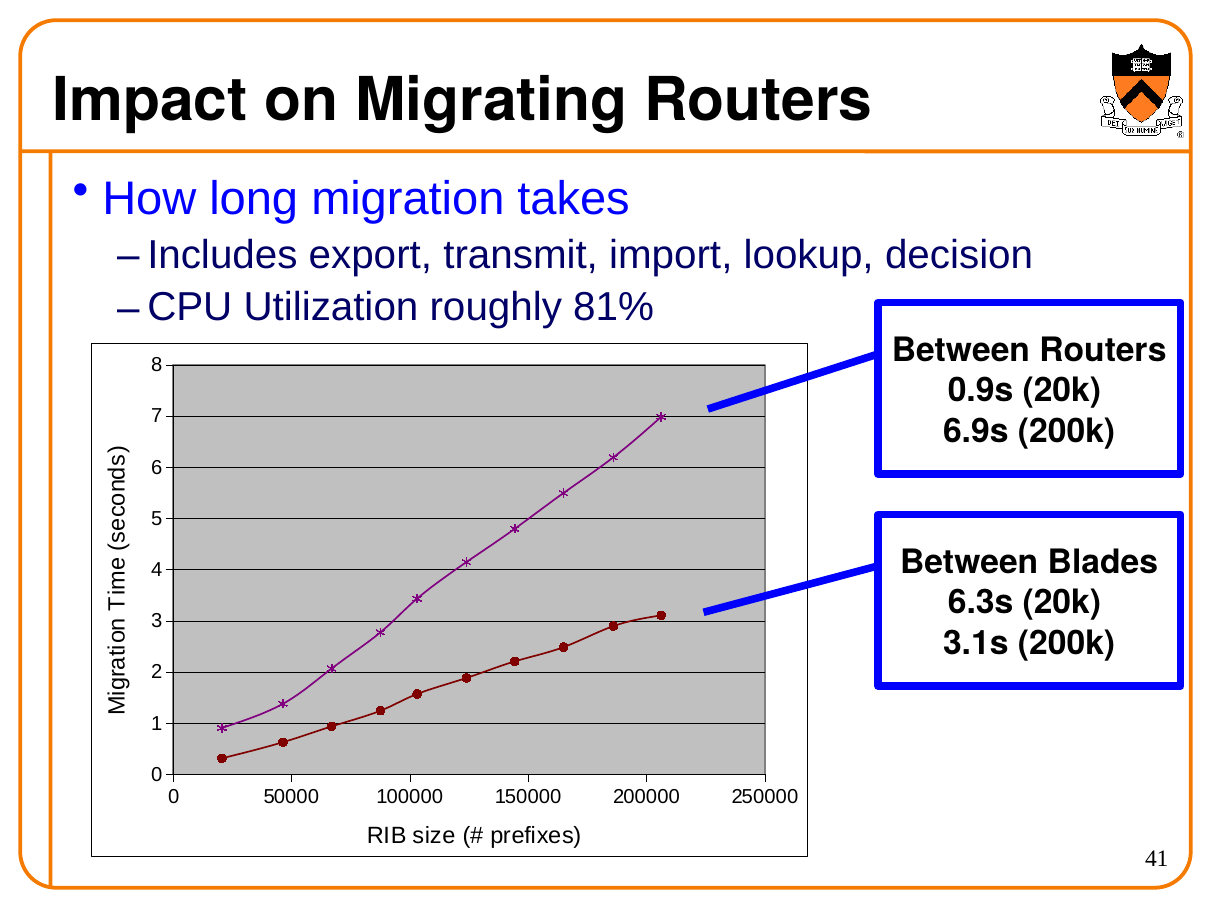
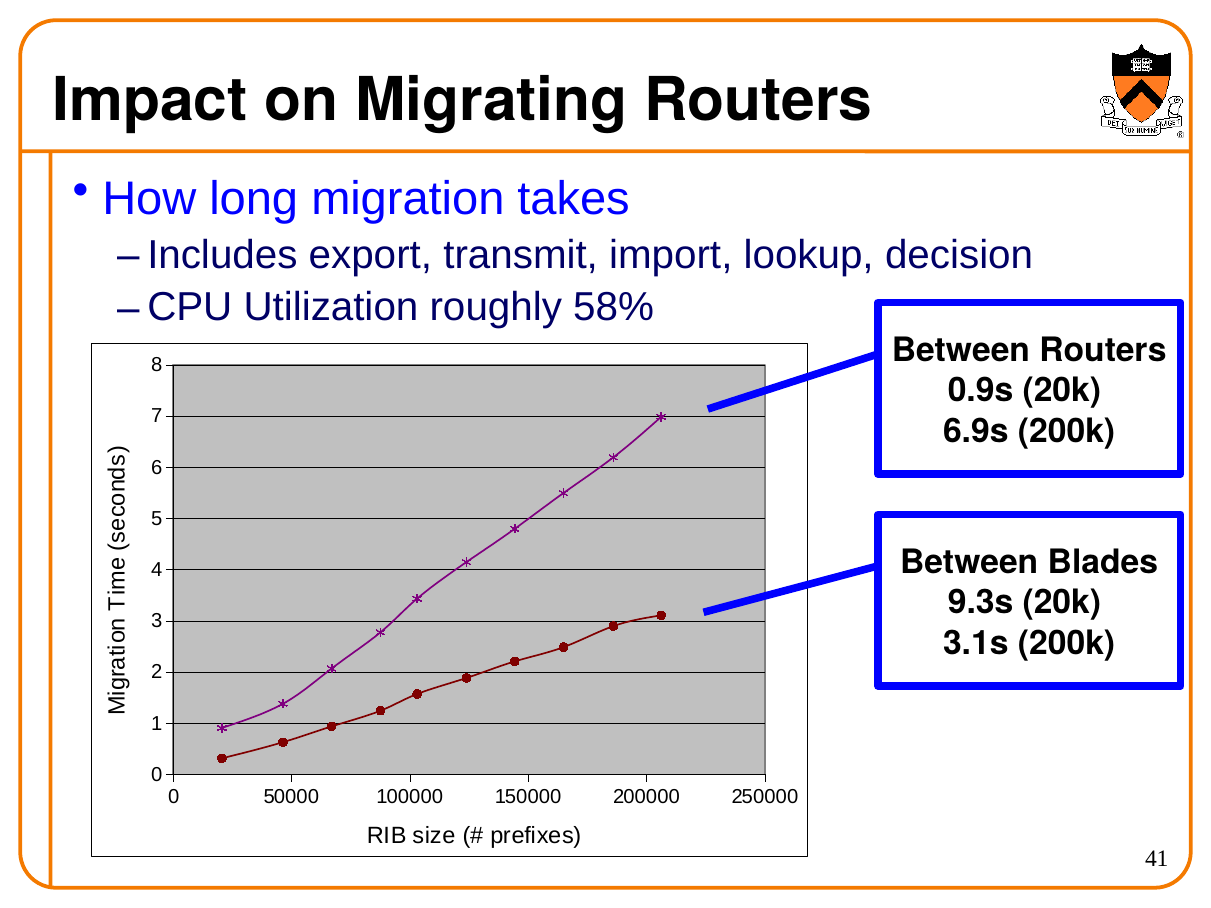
81%: 81% -> 58%
6.3s: 6.3s -> 9.3s
